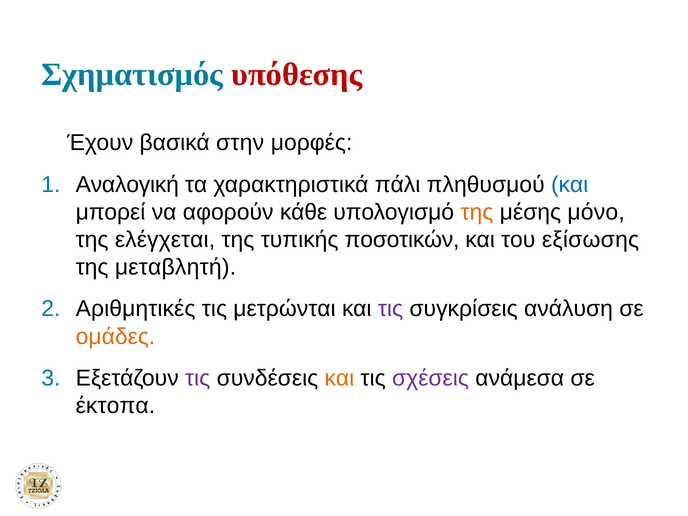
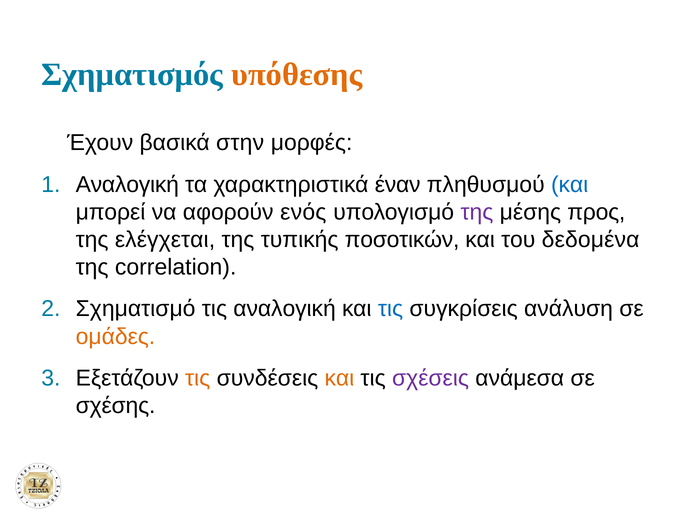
υπόθεσης colour: red -> orange
πάλι: πάλι -> έναν
κάθε: κάθε -> ενός
της at (477, 212) colour: orange -> purple
μόνο: μόνο -> προς
εξίσωσης: εξίσωσης -> δεδομένα
μεταβλητή: μεταβλητή -> correlation
Αριθμητικές: Αριθμητικές -> Σχηματισμό
τις μετρώνται: μετρώνται -> αναλογική
τις at (391, 309) colour: purple -> blue
τις at (198, 378) colour: purple -> orange
έκτοπα: έκτοπα -> σχέσης
